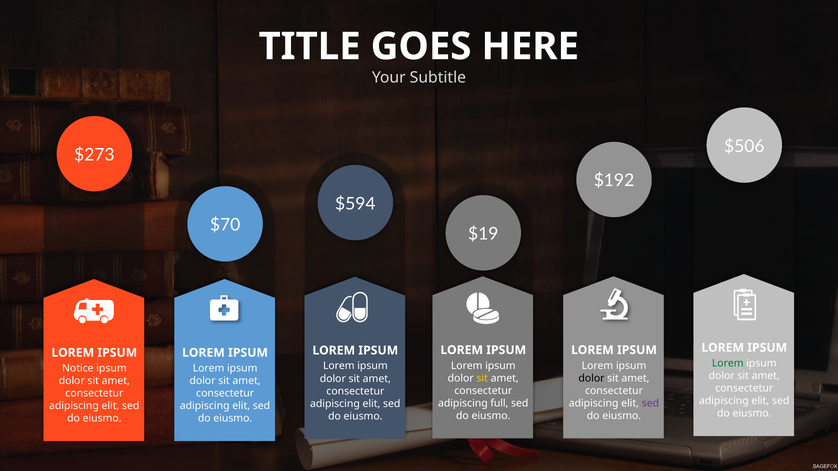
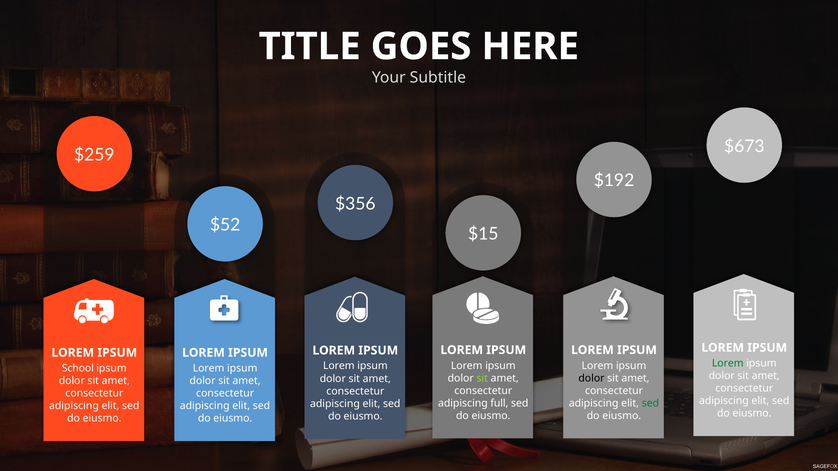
$506: $506 -> $673
$273: $273 -> $259
$594: $594 -> $356
$70: $70 -> $52
$19: $19 -> $15
Notice: Notice -> School
sit at (482, 378) colour: yellow -> light green
sed at (650, 404) colour: purple -> green
